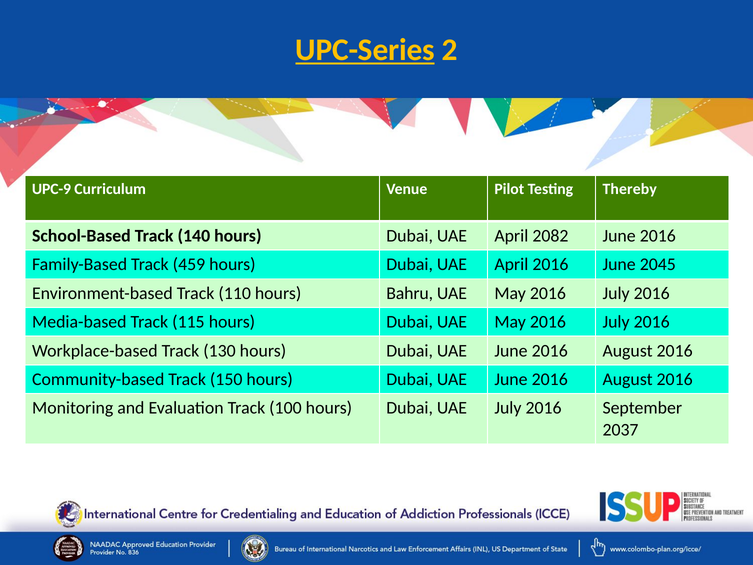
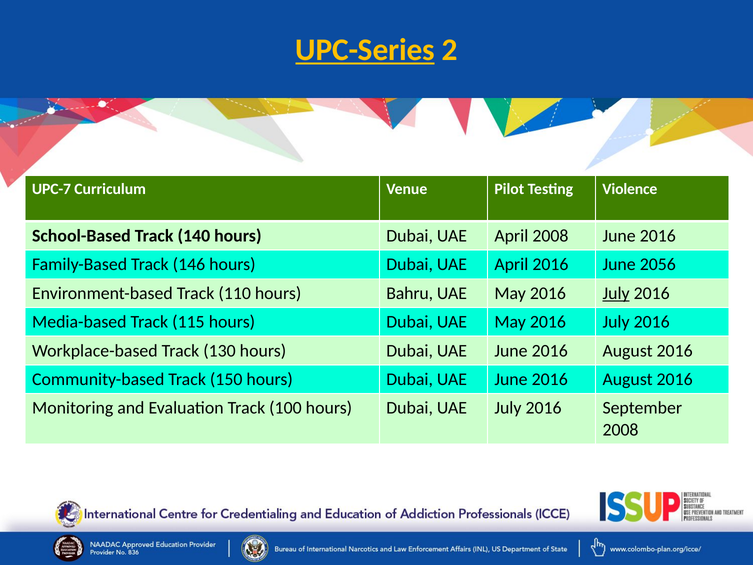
UPC-9: UPC-9 -> UPC-7
Thereby: Thereby -> Violence
April 2082: 2082 -> 2008
459: 459 -> 146
2045: 2045 -> 2056
July at (616, 293) underline: none -> present
2037 at (621, 430): 2037 -> 2008
